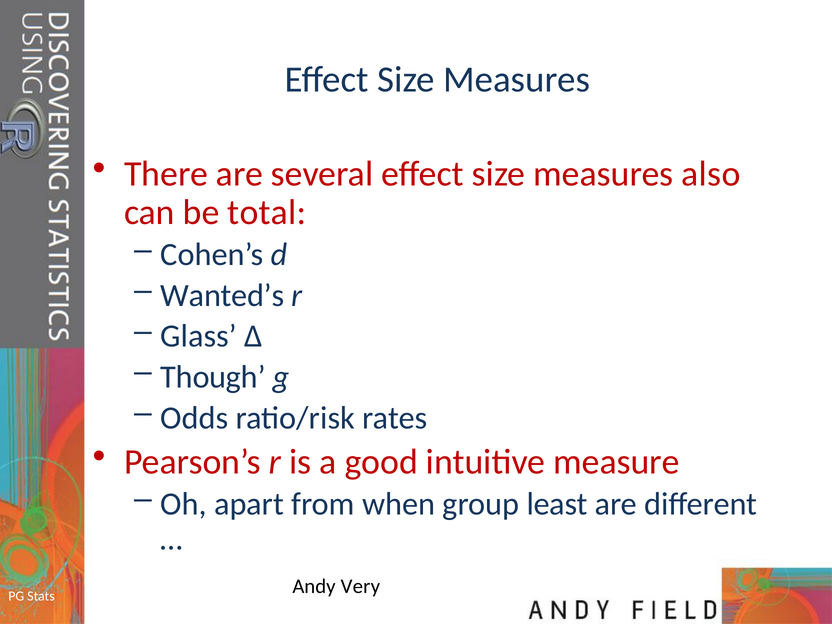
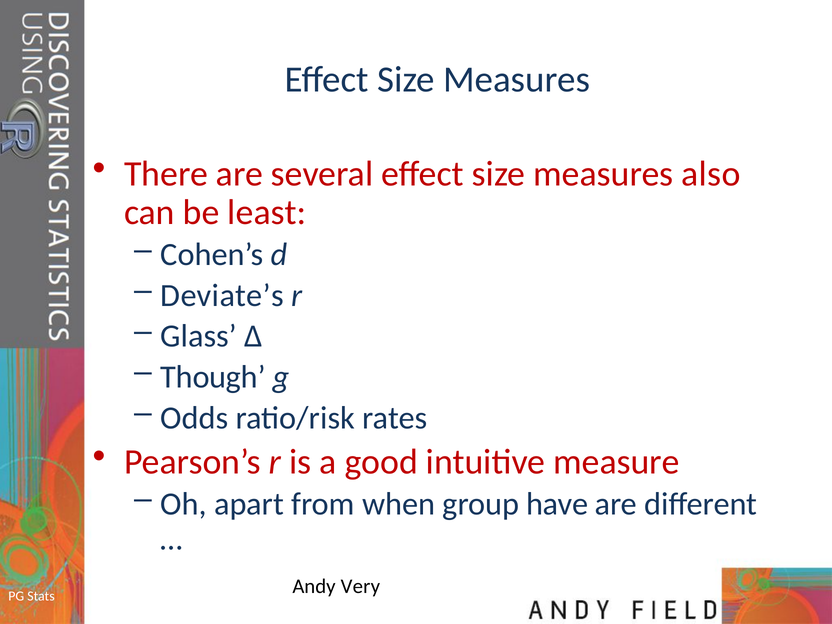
total: total -> least
Wanted’s: Wanted’s -> Deviate’s
least: least -> have
